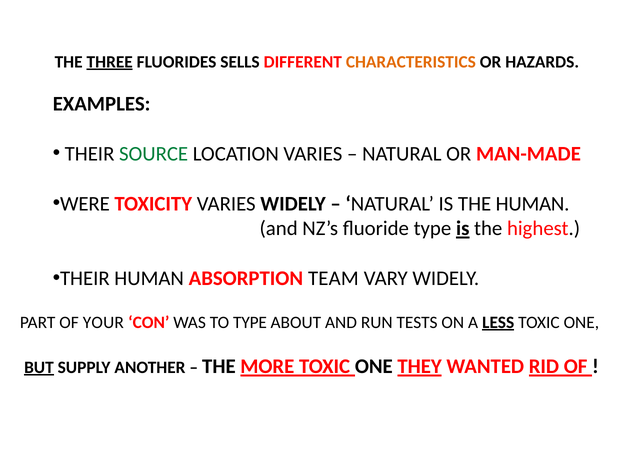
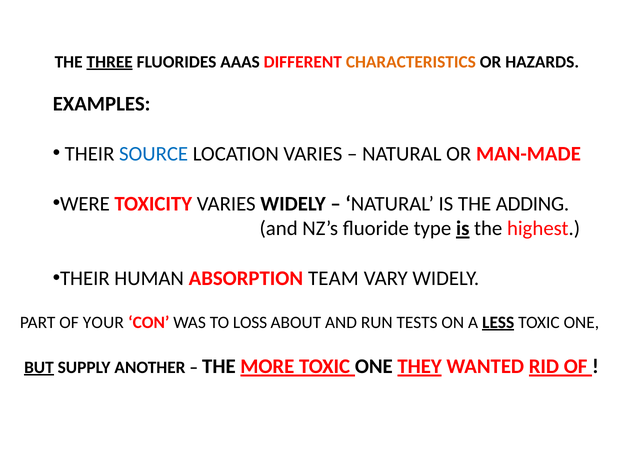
SELLS: SELLS -> AAAS
SOURCE colour: green -> blue
THE HUMAN: HUMAN -> ADDING
TO TYPE: TYPE -> LOSS
